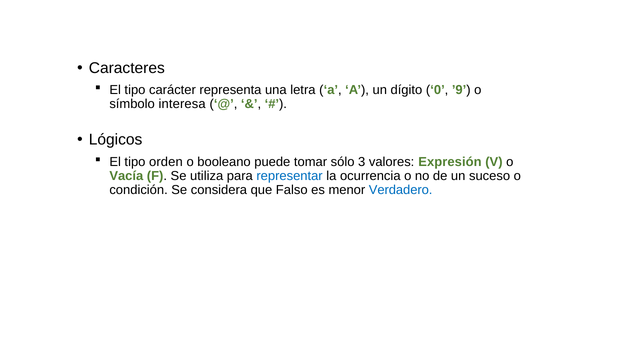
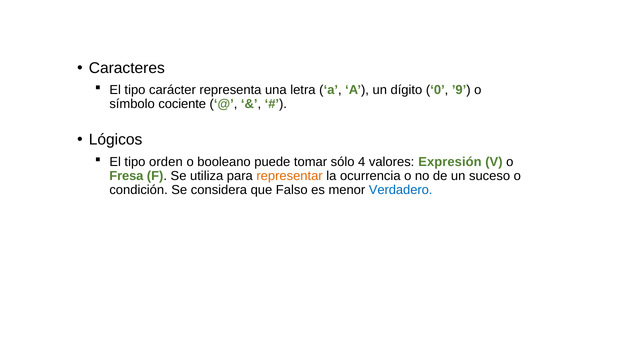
interesa: interesa -> cociente
3: 3 -> 4
Vacía: Vacía -> Fresa
representar colour: blue -> orange
